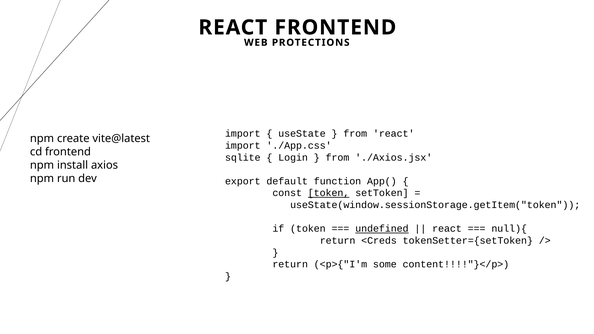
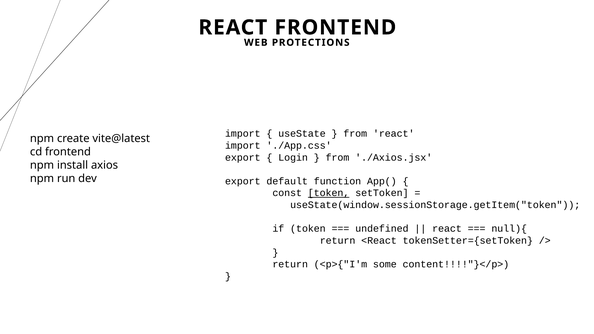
sqlite at (243, 158): sqlite -> export
undefined underline: present -> none
<Creds: <Creds -> <React
